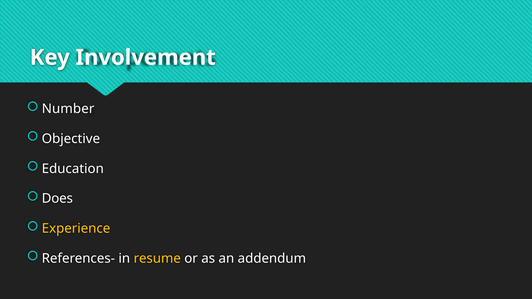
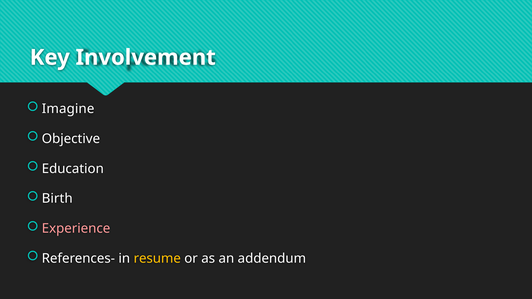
Number: Number -> Imagine
Does: Does -> Birth
Experience colour: yellow -> pink
